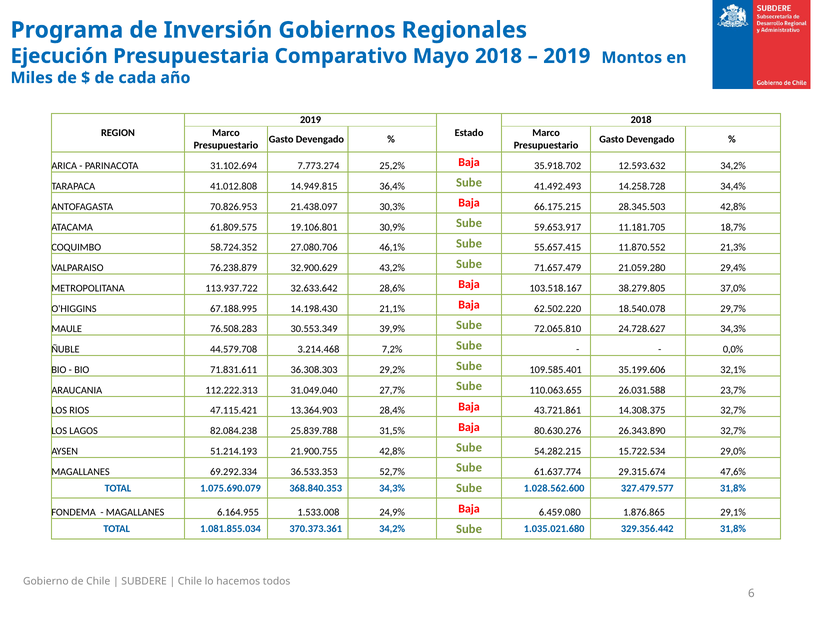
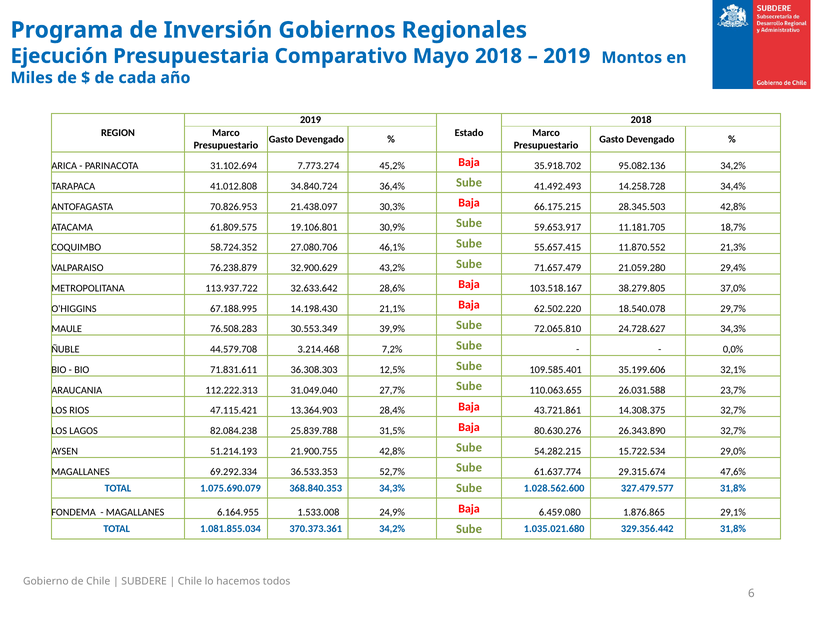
25,2%: 25,2% -> 45,2%
12.593.632: 12.593.632 -> 95.082.136
14.949.815: 14.949.815 -> 34.840.724
29,2%: 29,2% -> 12,5%
